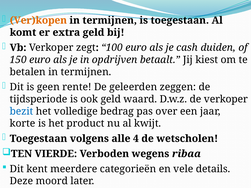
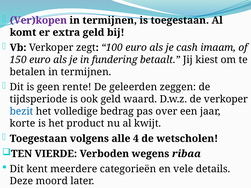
Ver)kopen colour: orange -> purple
duiden: duiden -> imaam
opdrijven: opdrijven -> fundering
